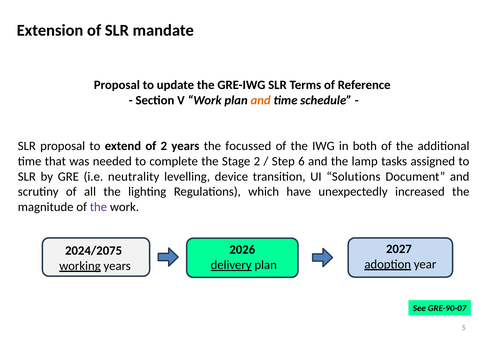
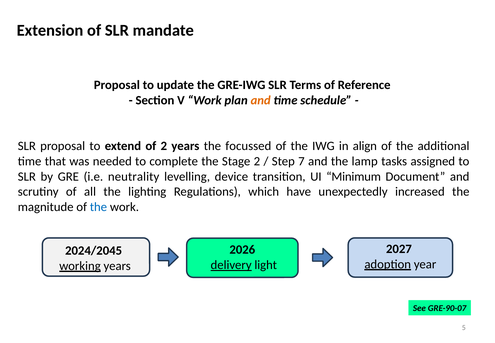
both: both -> align
6: 6 -> 7
Solutions: Solutions -> Minimum
the at (98, 207) colour: purple -> blue
2024/2075: 2024/2075 -> 2024/2045
delivery plan: plan -> light
